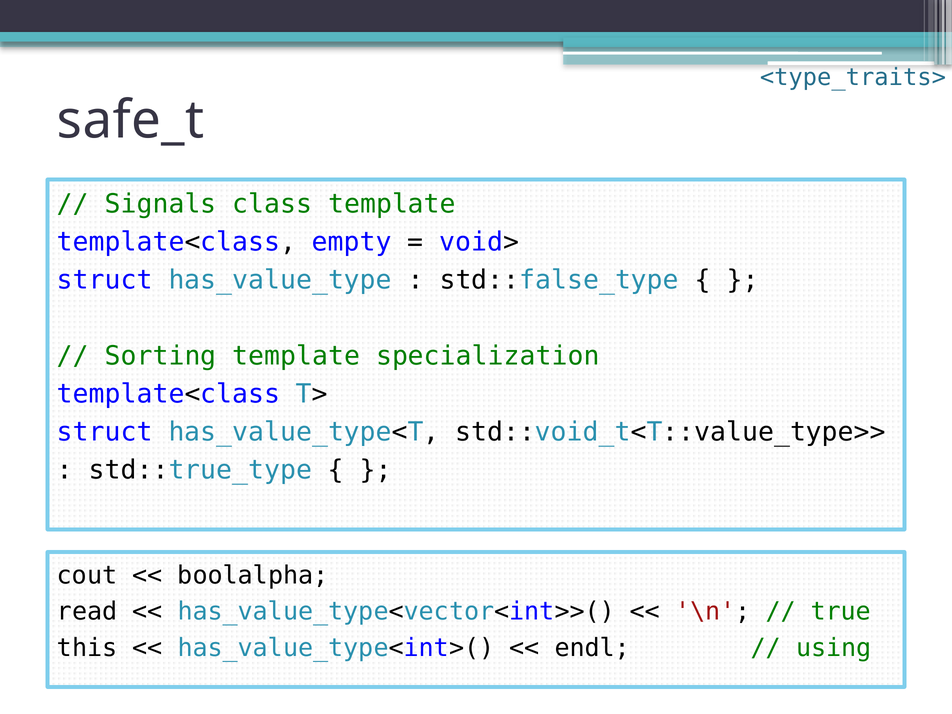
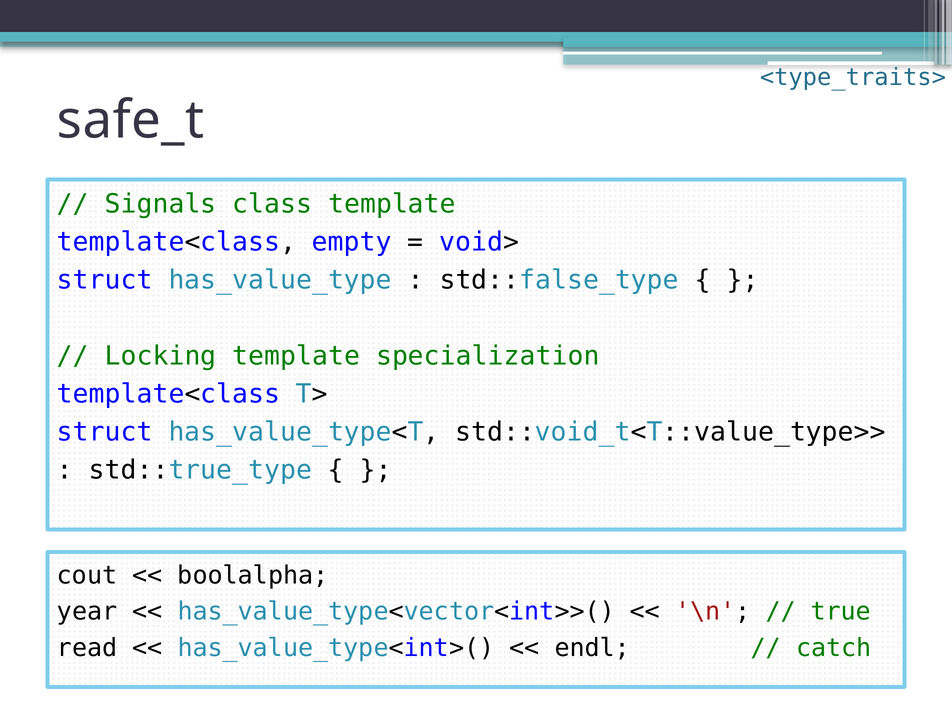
Sorting: Sorting -> Locking
read: read -> year
this: this -> read
using: using -> catch
